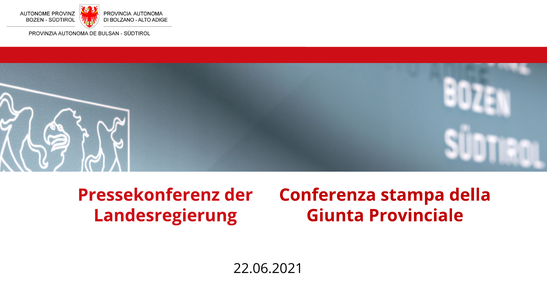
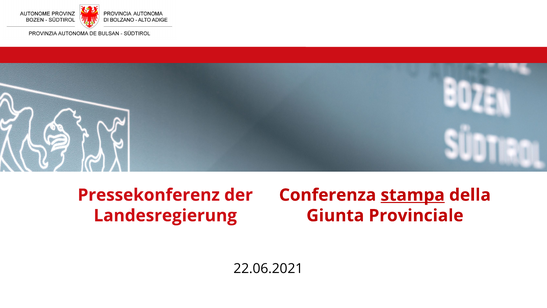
stampa underline: none -> present
